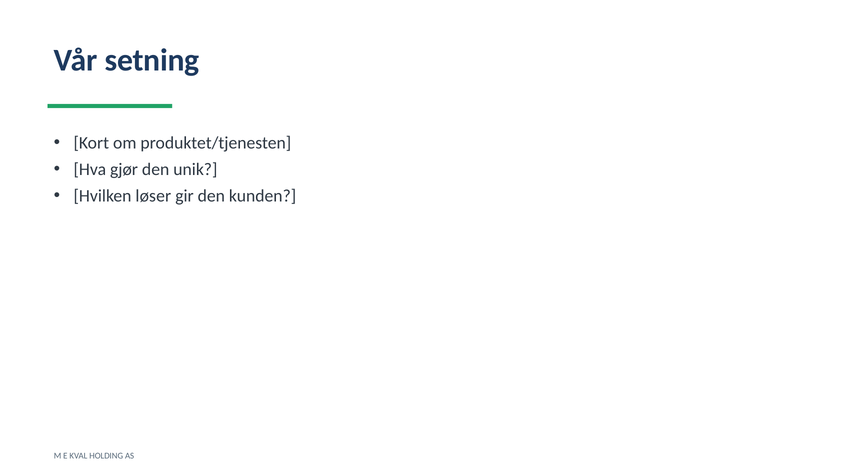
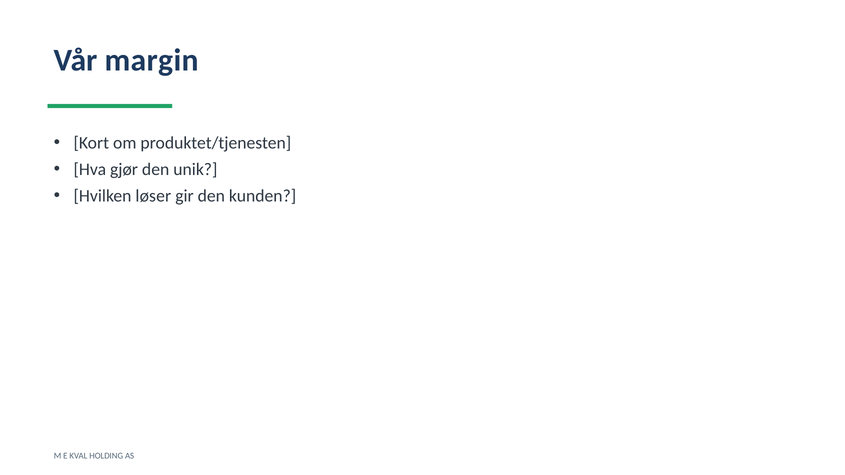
setning: setning -> margin
